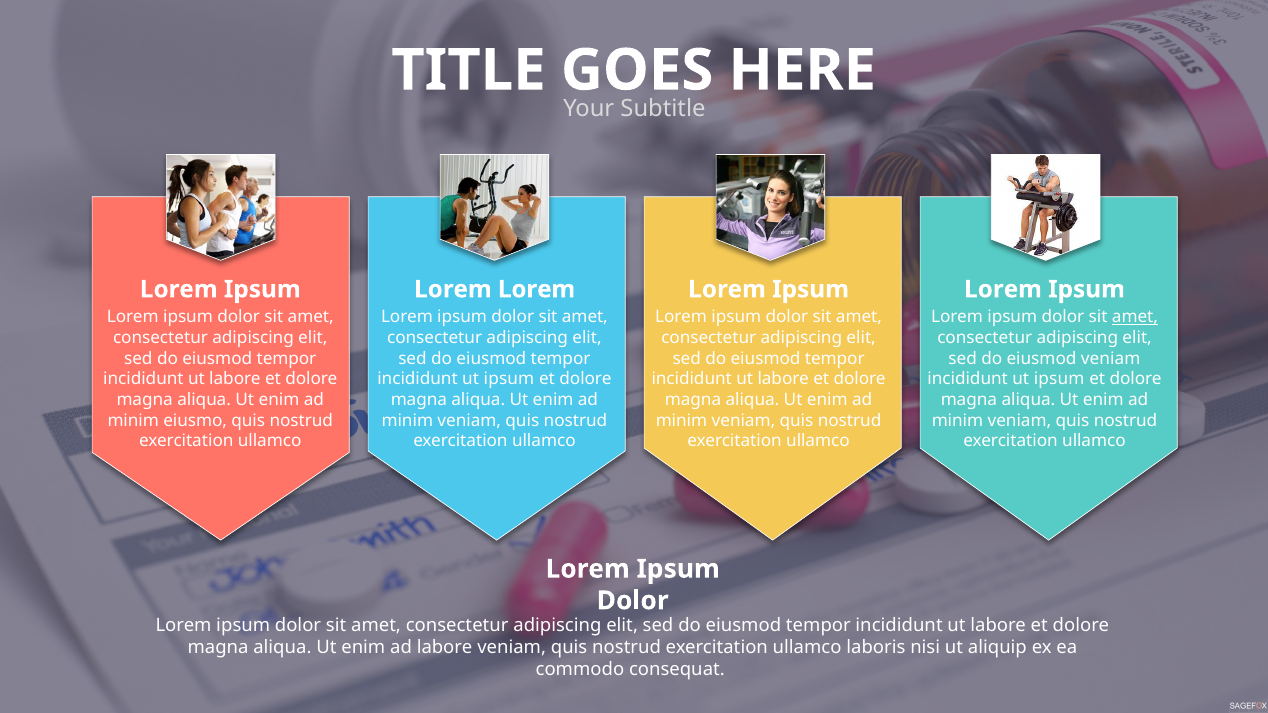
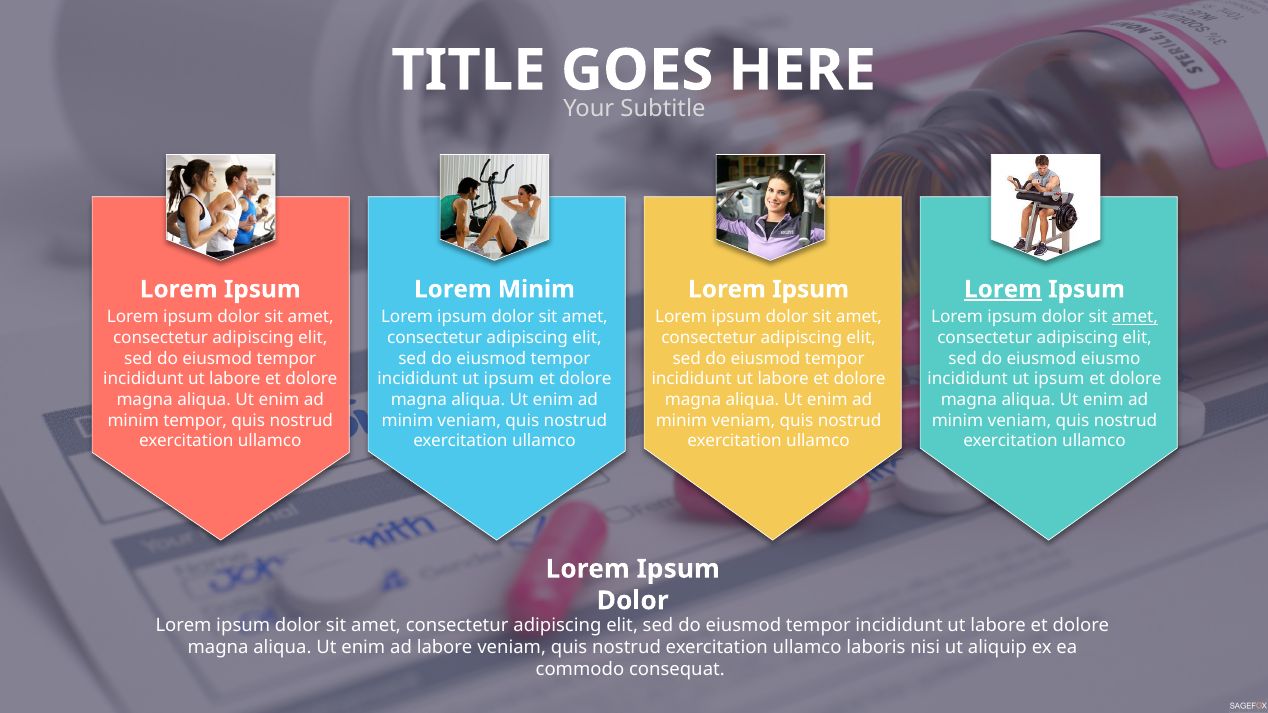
Lorem at (537, 289): Lorem -> Minim
Lorem at (1003, 289) underline: none -> present
eiusmod veniam: veniam -> eiusmo
minim eiusmo: eiusmo -> tempor
